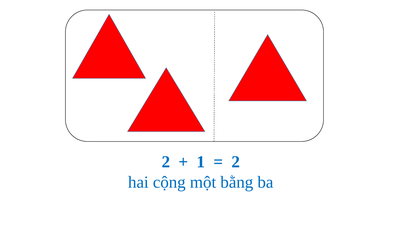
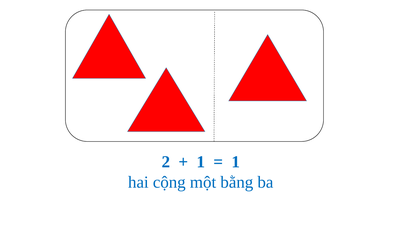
2 at (236, 162): 2 -> 1
